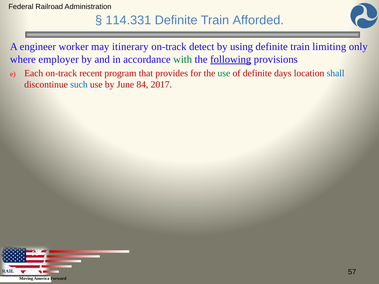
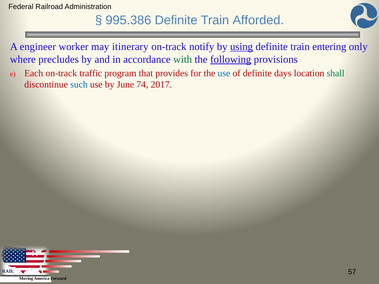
114.331: 114.331 -> 995.386
detect: detect -> notify
using underline: none -> present
limiting: limiting -> entering
employer: employer -> precludes
recent: recent -> traffic
use at (224, 73) colour: green -> blue
shall colour: blue -> green
84: 84 -> 74
